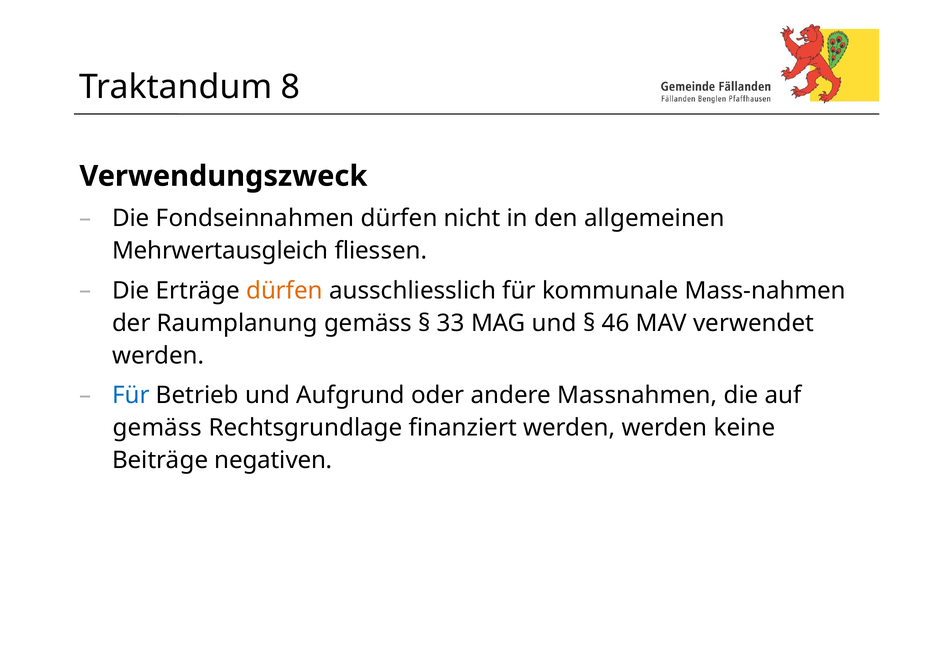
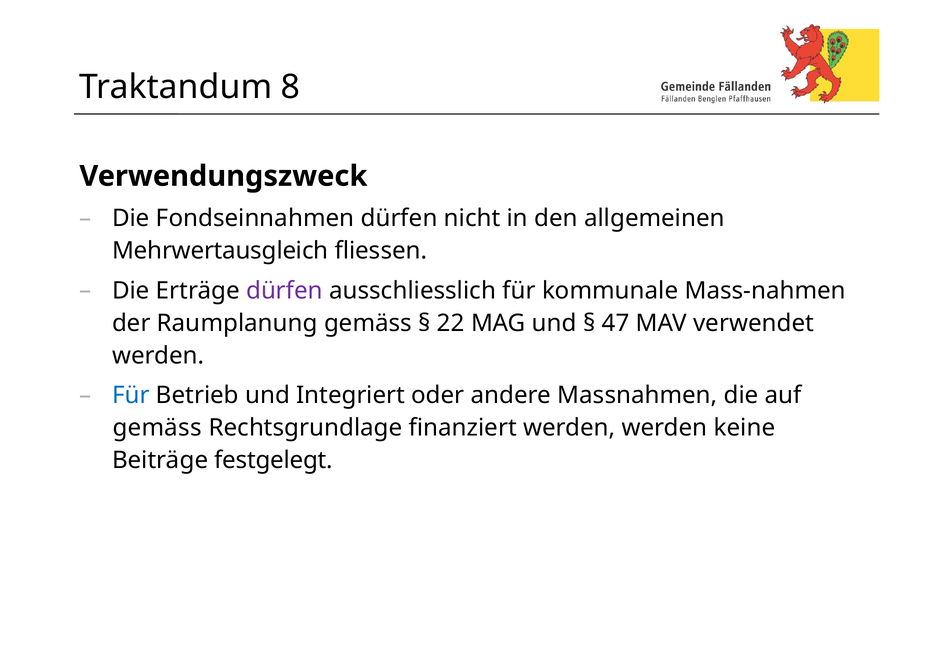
dürfen at (285, 291) colour: orange -> purple
33: 33 -> 22
46: 46 -> 47
Aufgrund: Aufgrund -> Integriert
negativen: negativen -> festgelegt
